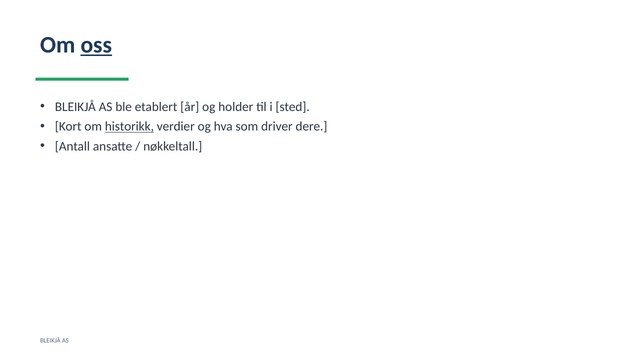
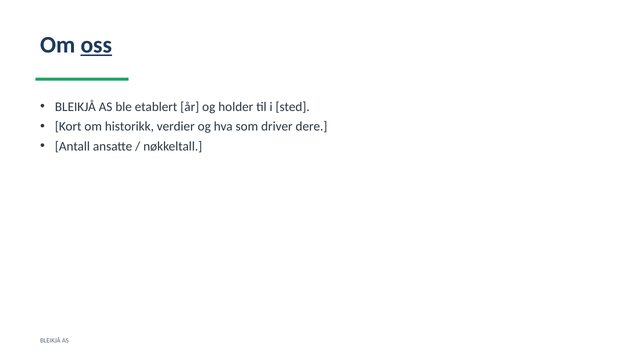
historikk underline: present -> none
